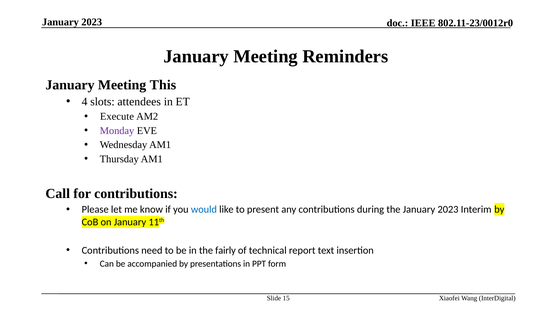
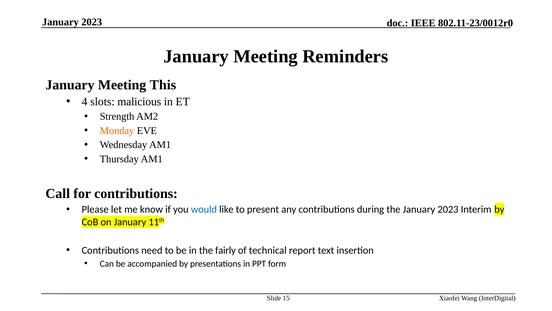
attendees: attendees -> malicious
Execute: Execute -> Strength
Monday colour: purple -> orange
